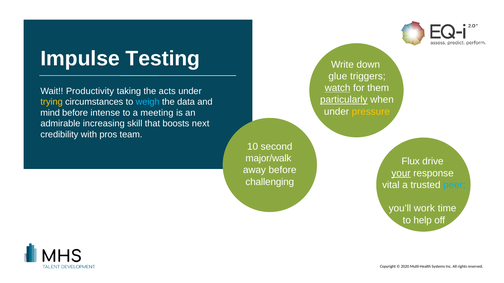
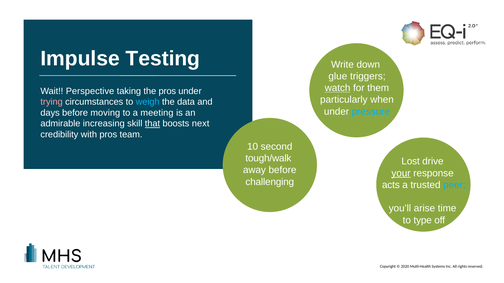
Productivity: Productivity -> Perspective
the acts: acts -> pros
particularly underline: present -> none
trying colour: yellow -> pink
pressure colour: yellow -> light blue
mind: mind -> days
intense: intense -> moving
that underline: none -> present
major/walk: major/walk -> tough/walk
Flux: Flux -> Lost
vital: vital -> acts
work: work -> arise
help: help -> type
